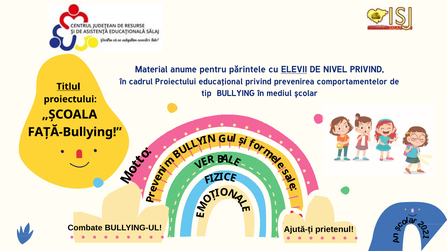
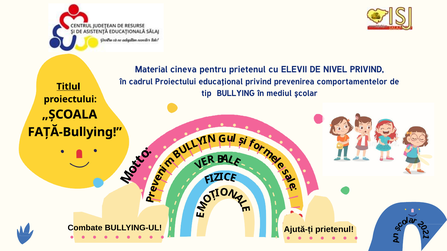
anume: anume -> cineva
pentru părintele: părintele -> prietenul
ELEVII underline: present -> none
